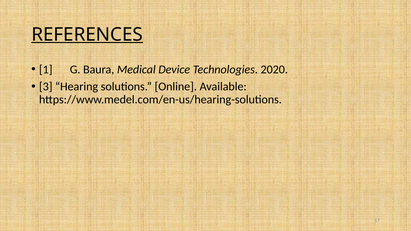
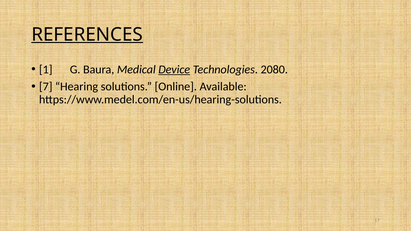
Device underline: none -> present
2020: 2020 -> 2080
3: 3 -> 7
